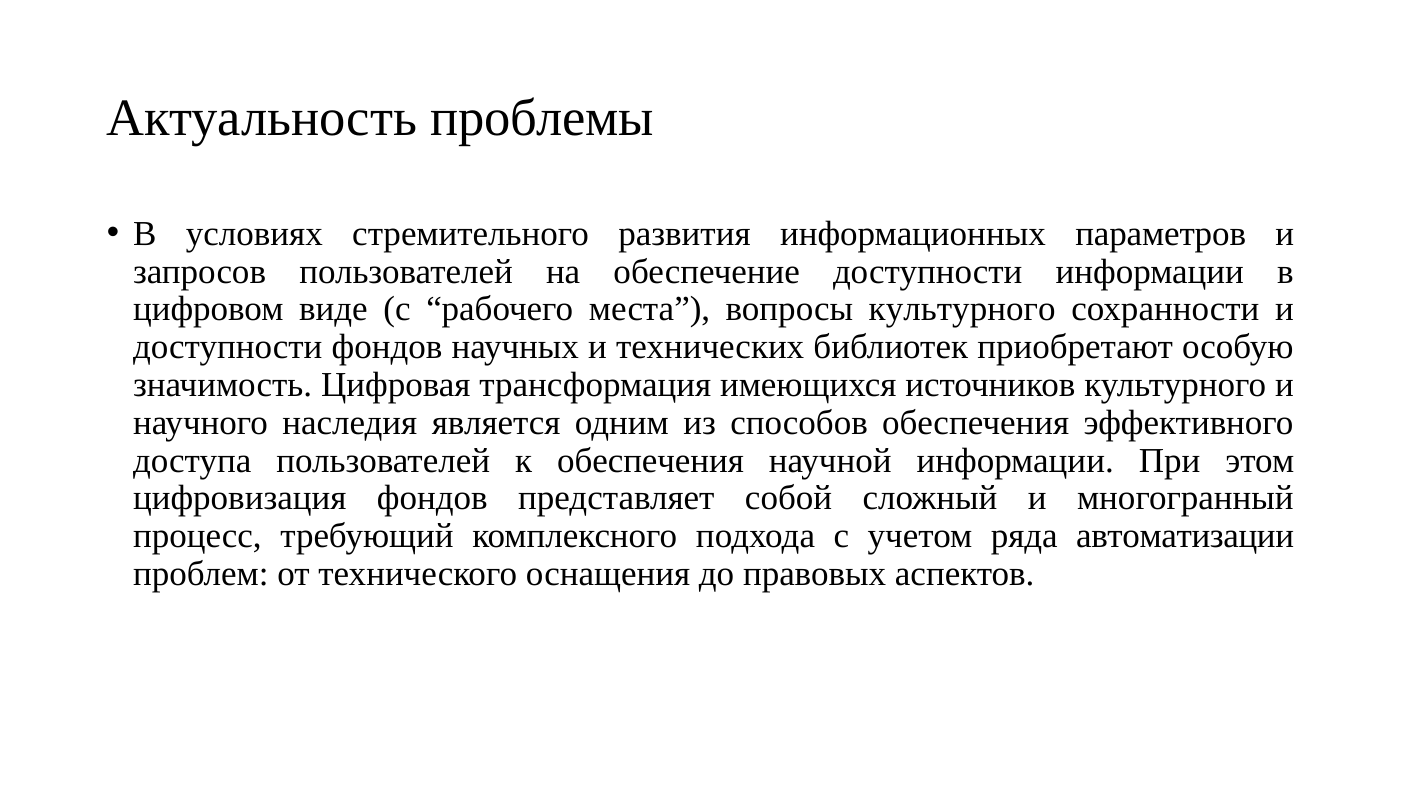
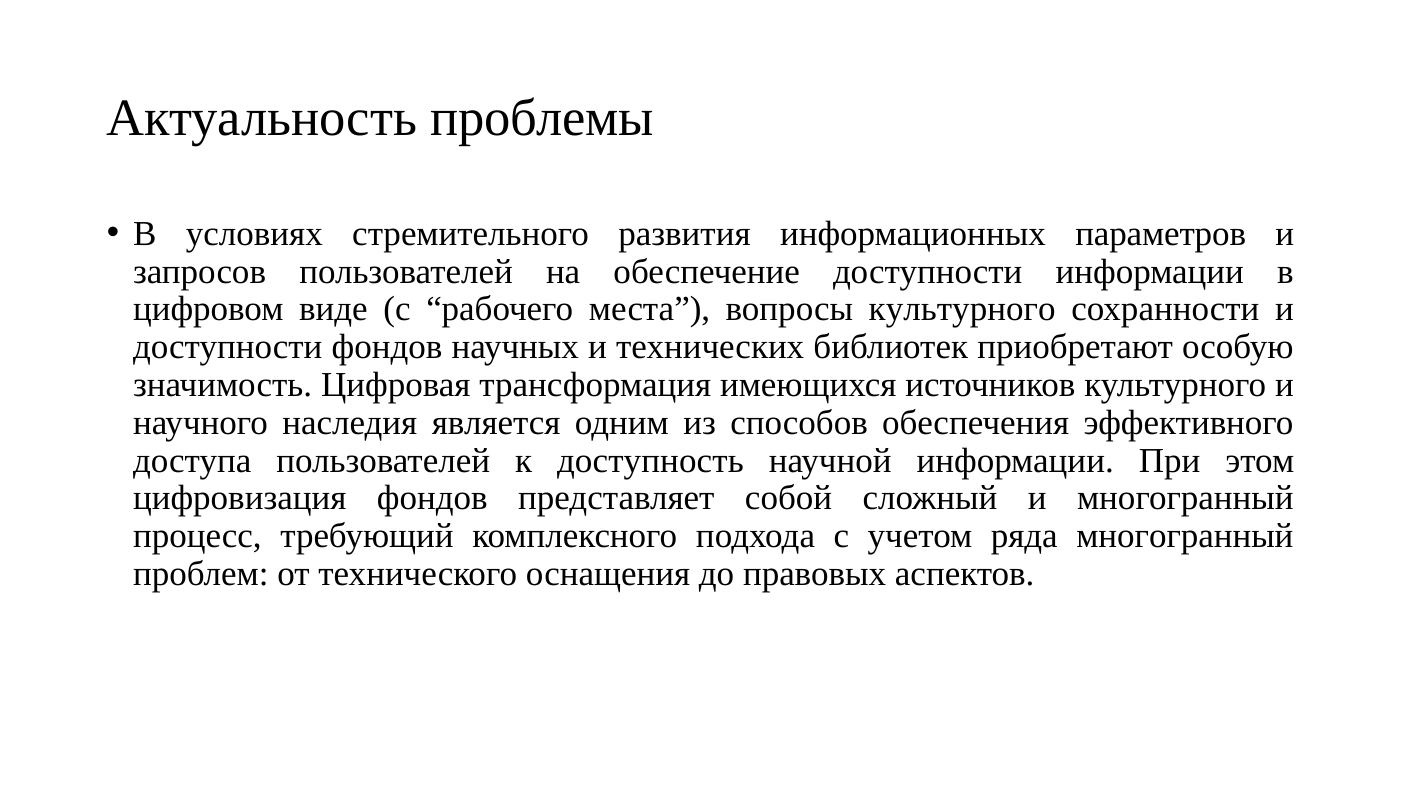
к обеспечения: обеспечения -> доступность
ряда автоматизации: автоматизации -> многогранный
